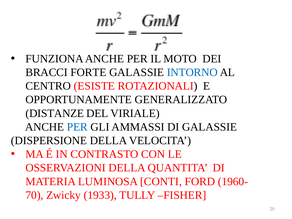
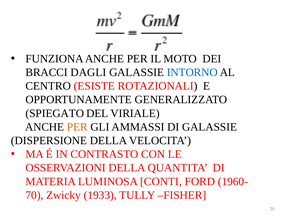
FORTE: FORTE -> DAGLI
DISTANZE: DISTANZE -> SPIEGATO
PER at (77, 127) colour: blue -> orange
